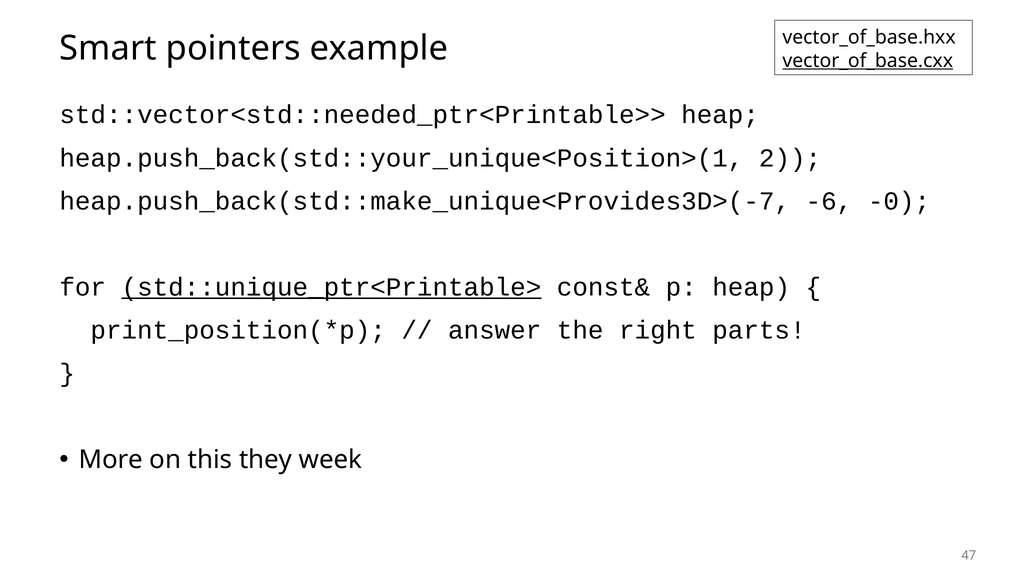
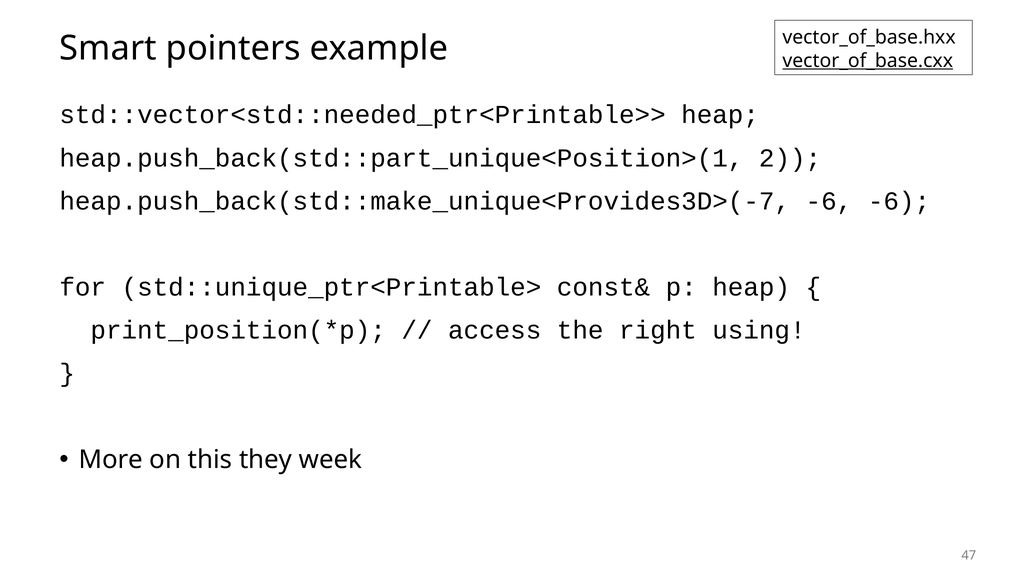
heap.push_back(std::your_unique<Position>(1: heap.push_back(std::your_unique<Position>(1 -> heap.push_back(std::part_unique<Position>(1
-6 -0: -0 -> -6
std::unique_ptr<Printable> underline: present -> none
answer: answer -> access
parts: parts -> using
